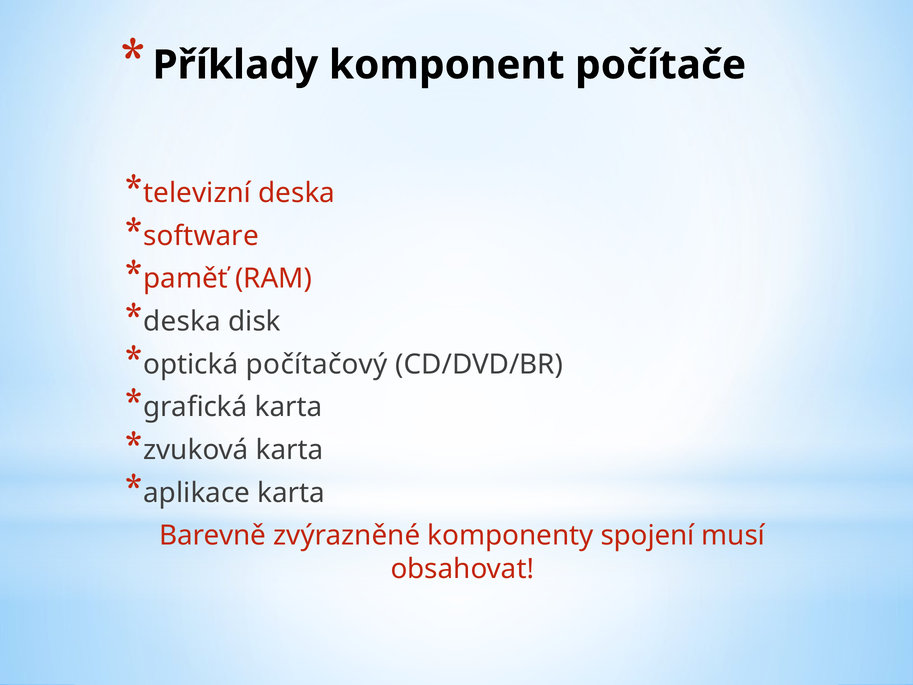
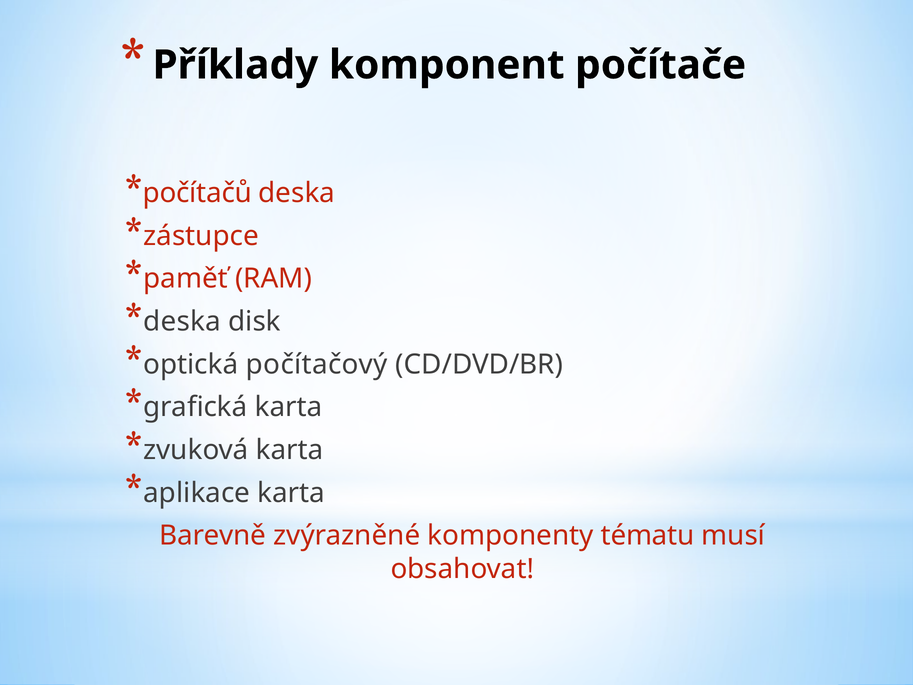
televizní: televizní -> počítačů
software: software -> zástupce
spojení: spojení -> tématu
